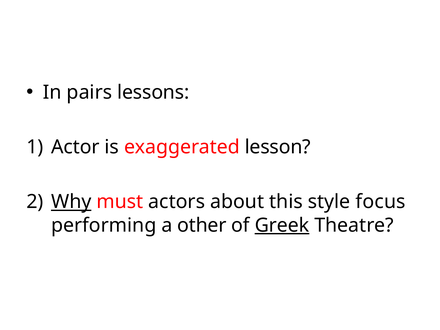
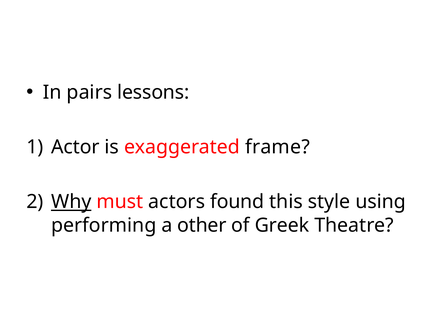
lesson: lesson -> frame
about: about -> found
focus: focus -> using
Greek underline: present -> none
